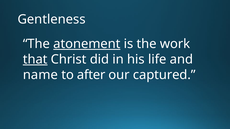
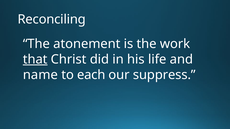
Gentleness: Gentleness -> Reconciling
atonement underline: present -> none
after: after -> each
captured: captured -> suppress
